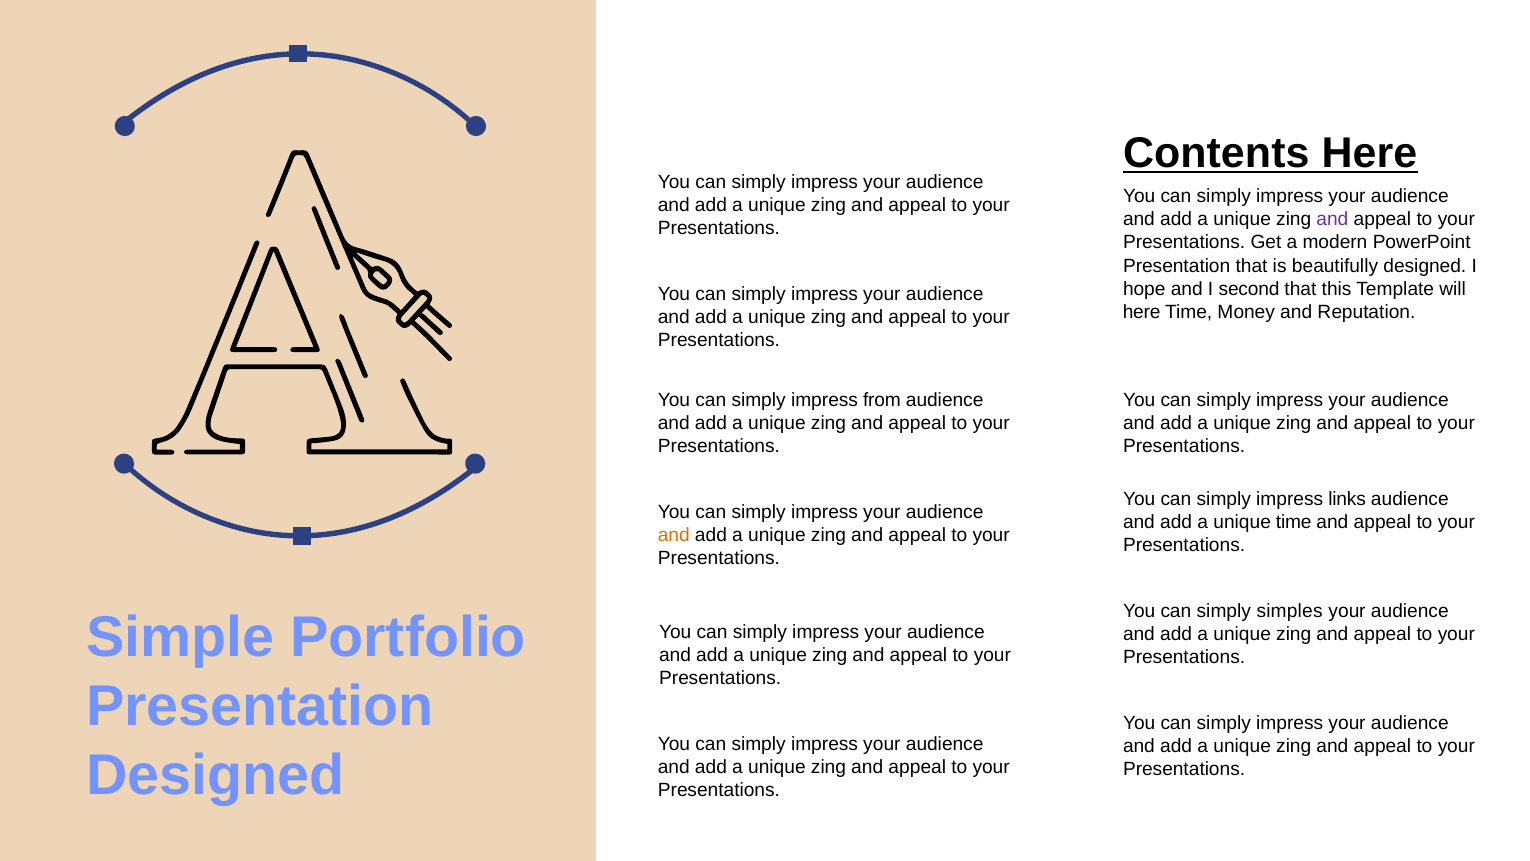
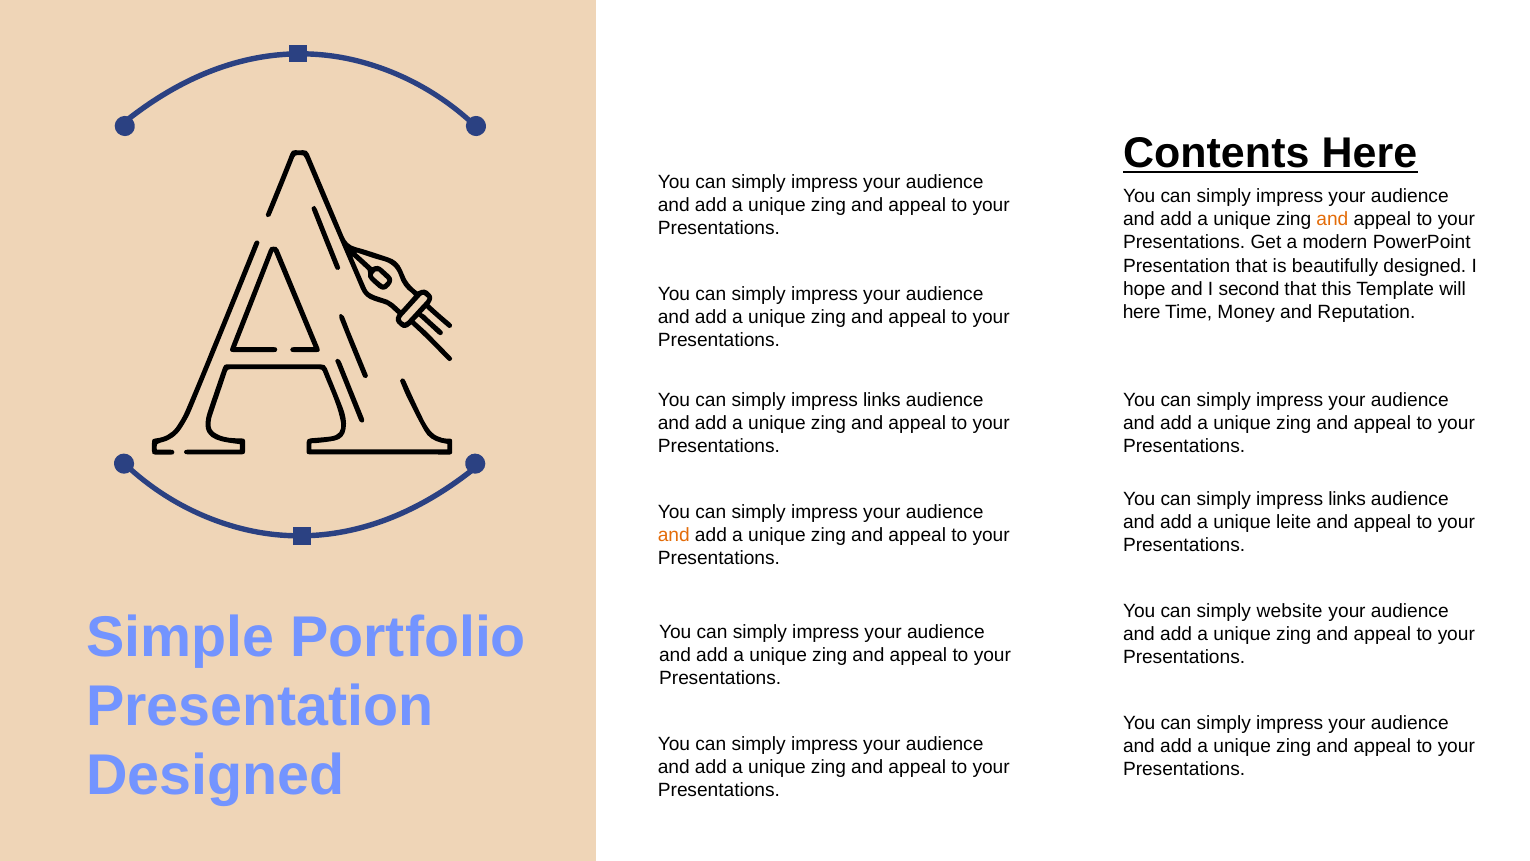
and at (1332, 220) colour: purple -> orange
from at (882, 400): from -> links
unique time: time -> leite
simples: simples -> website
